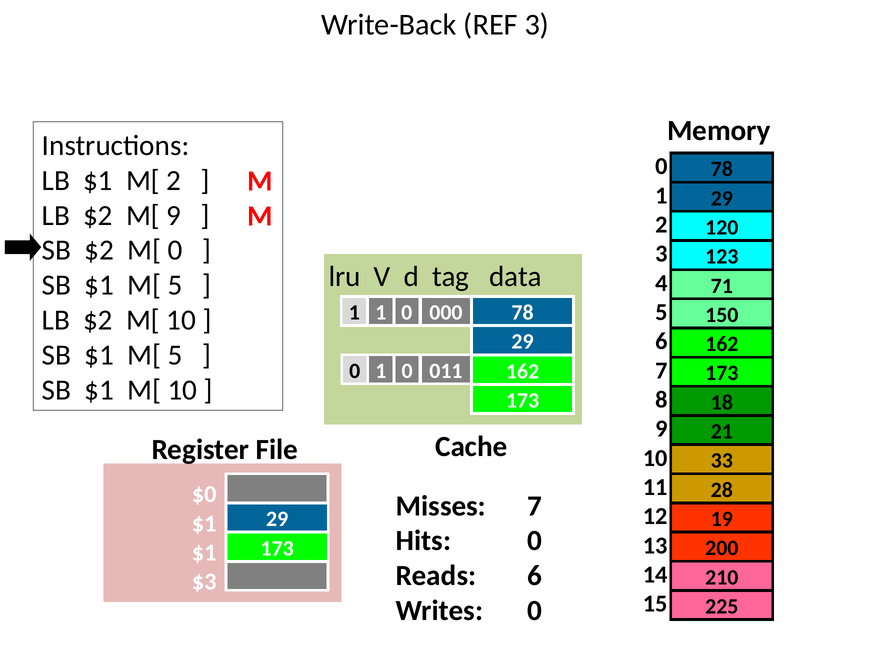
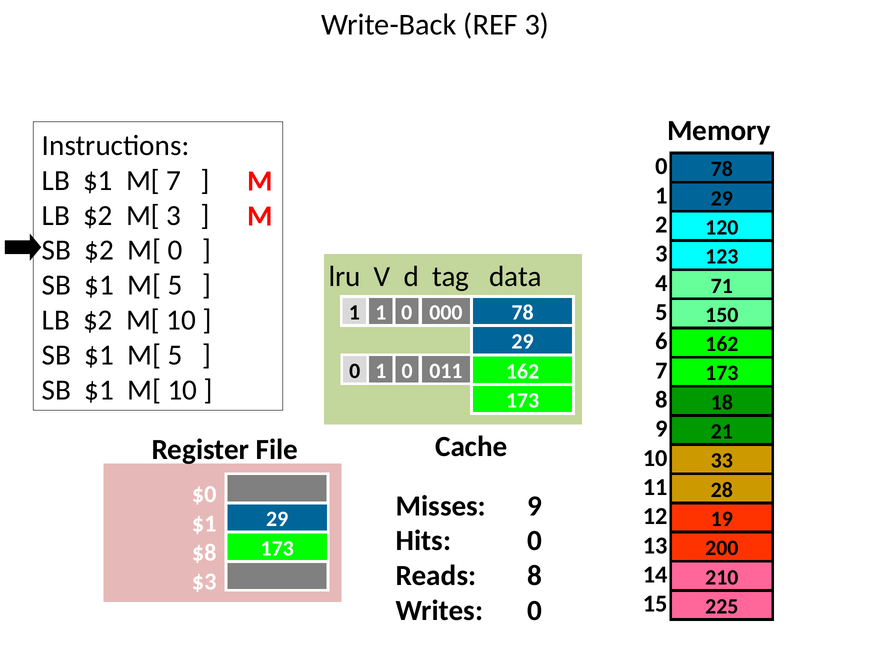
M[ 2: 2 -> 7
M[ 9: 9 -> 3
Misses 7: 7 -> 9
$1 at (204, 553): $1 -> $8
Reads 6: 6 -> 8
